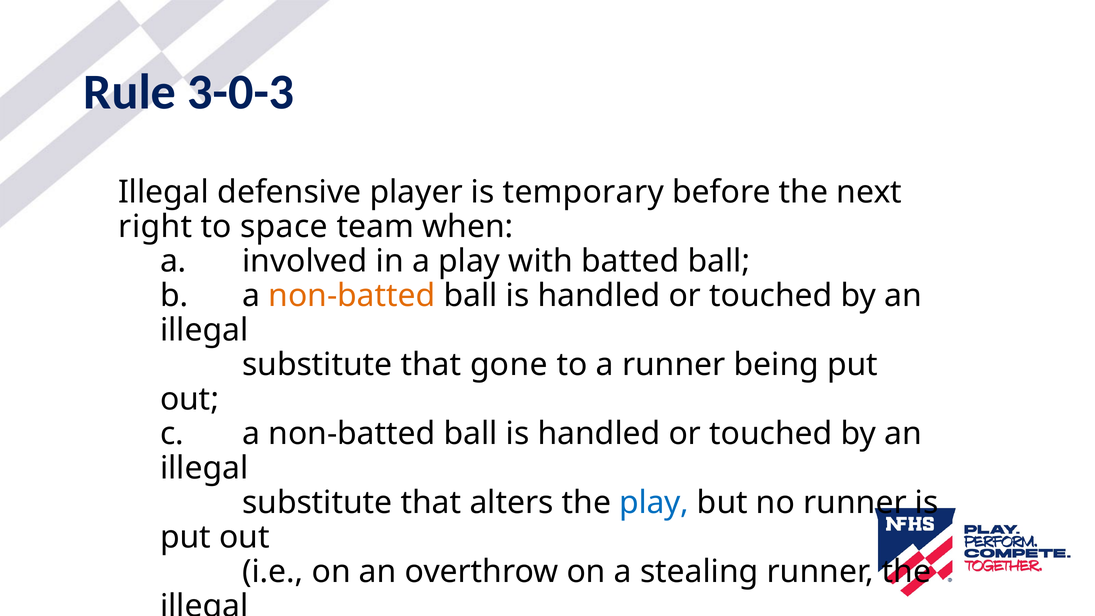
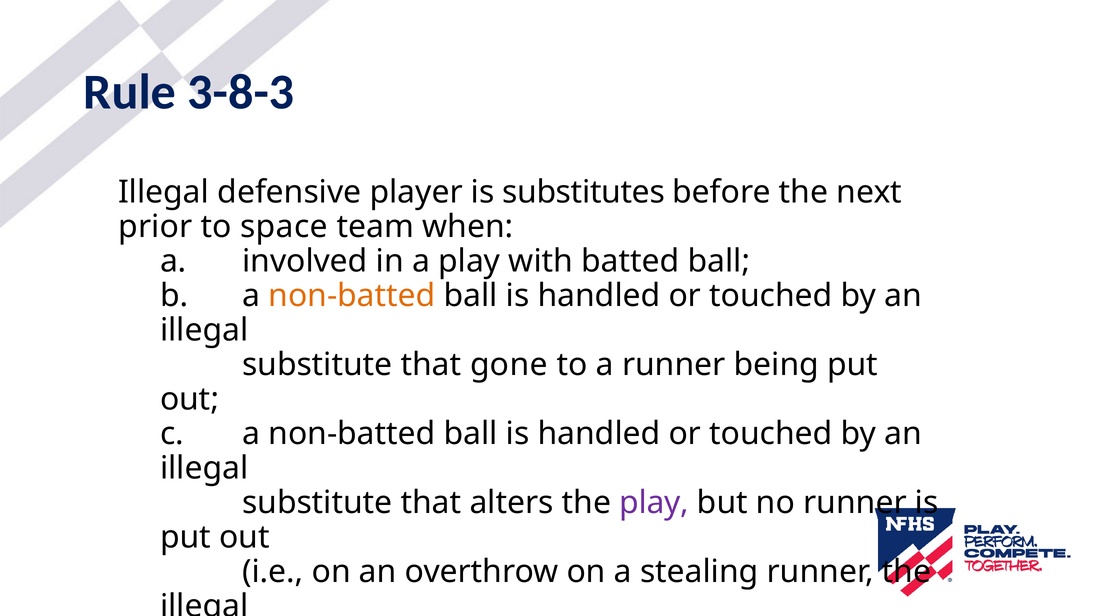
3-0-3: 3-0-3 -> 3-8-3
temporary: temporary -> substitutes
right: right -> prior
play at (654, 502) colour: blue -> purple
